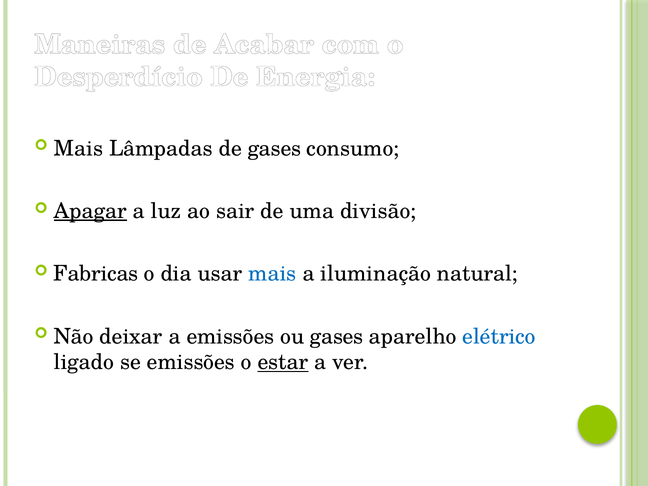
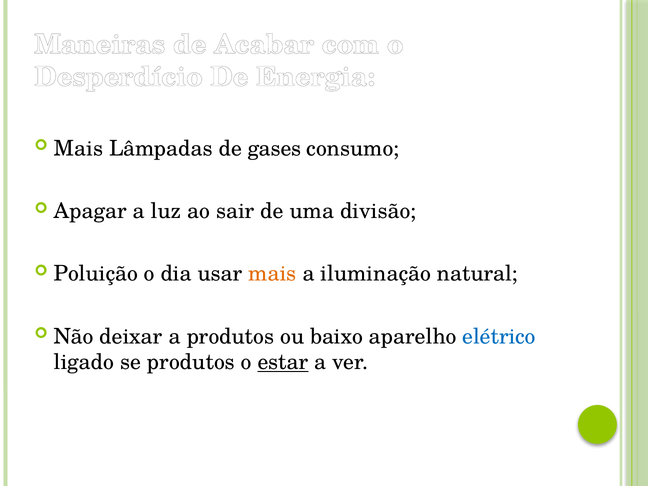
Apagar underline: present -> none
Fabricas: Fabricas -> Poluição
mais at (272, 274) colour: blue -> orange
a emissões: emissões -> produtos
ou gases: gases -> baixo
se emissões: emissões -> produtos
